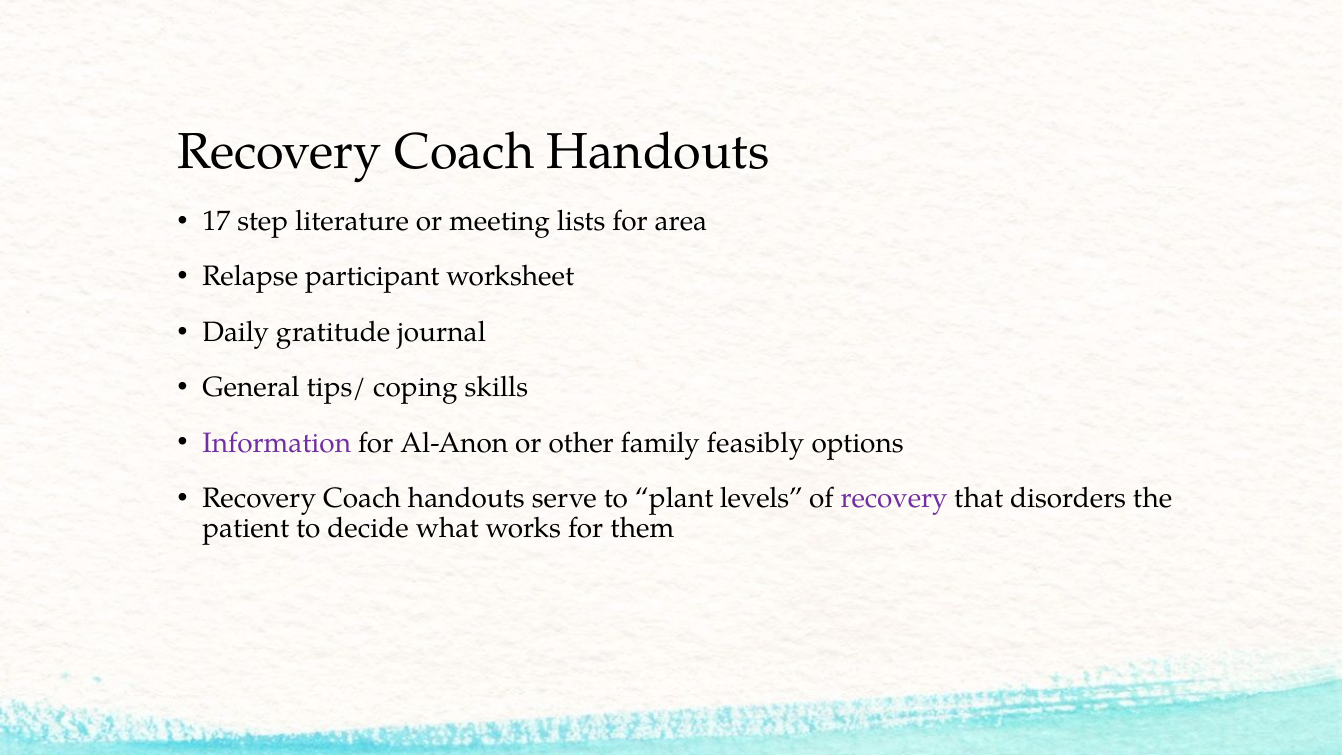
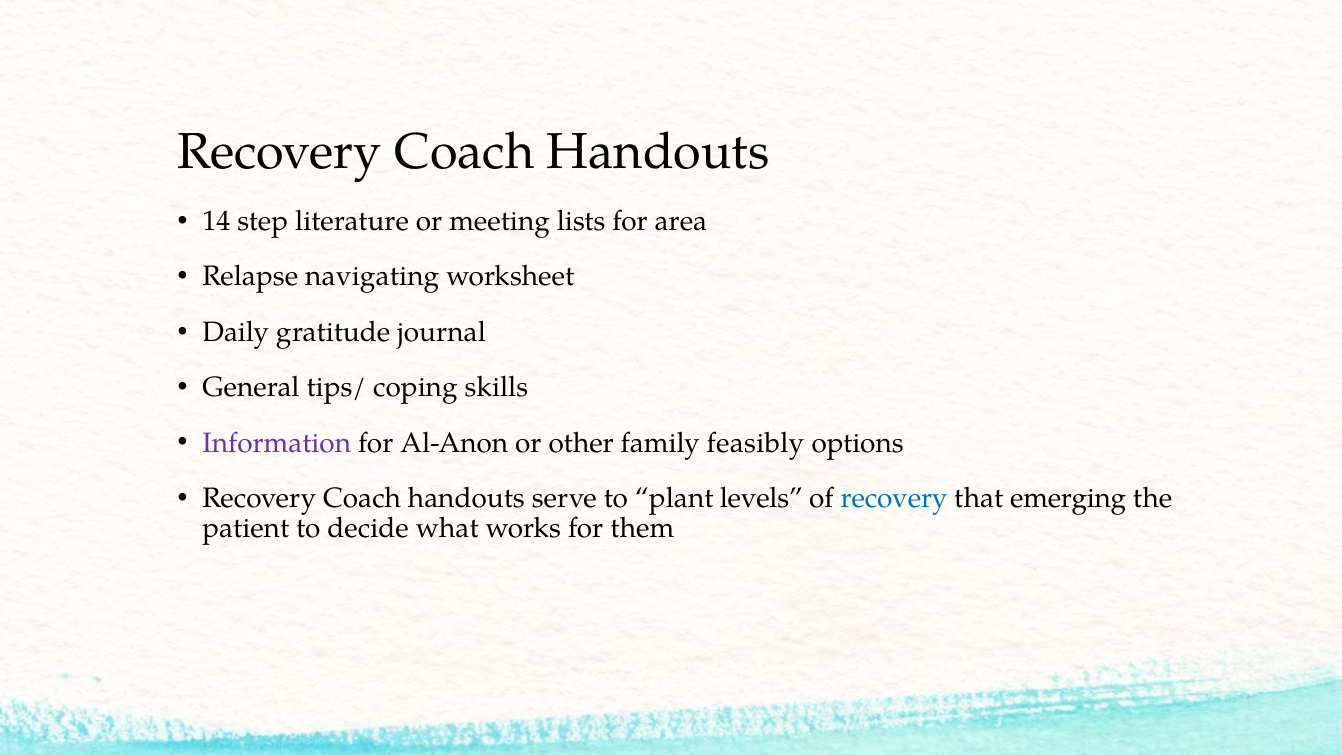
17: 17 -> 14
participant: participant -> navigating
recovery at (894, 498) colour: purple -> blue
disorders: disorders -> emerging
